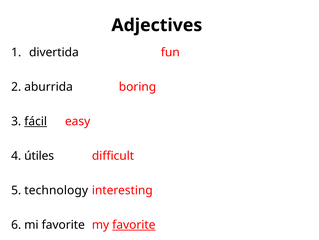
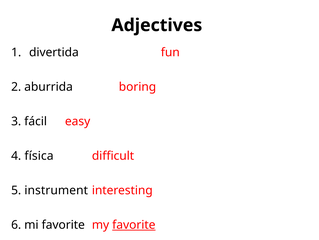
fácil underline: present -> none
útiles: útiles -> física
technology: technology -> instrument
